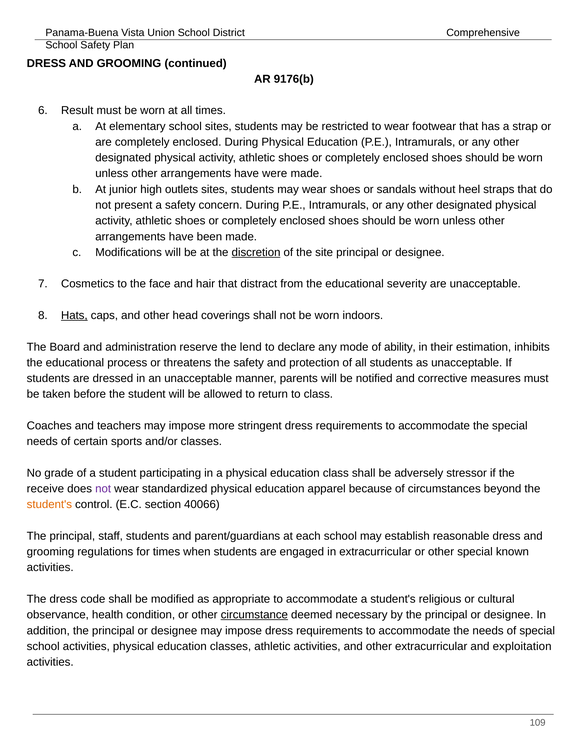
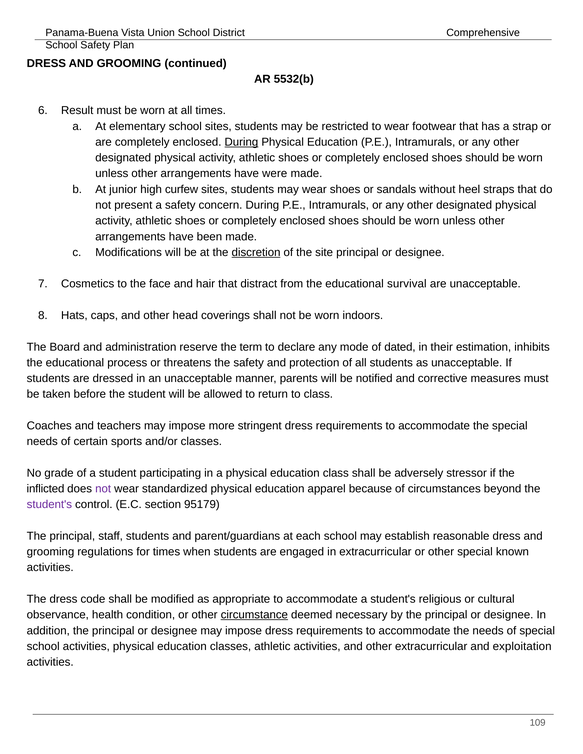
9176(b: 9176(b -> 5532(b
During at (241, 142) underline: none -> present
outlets: outlets -> curfew
severity: severity -> survival
Hats underline: present -> none
lend: lend -> term
ability: ability -> dated
receive: receive -> inflicted
student's at (49, 505) colour: orange -> purple
40066: 40066 -> 95179
